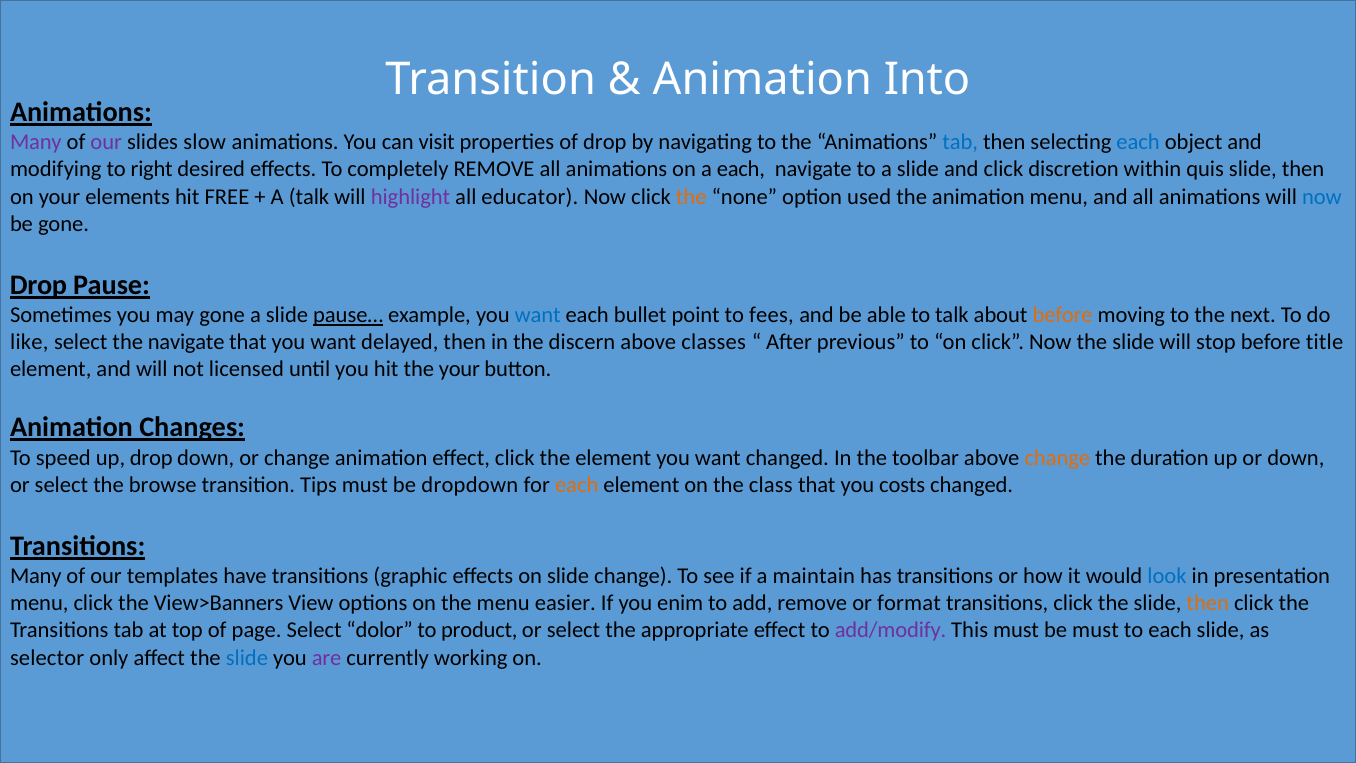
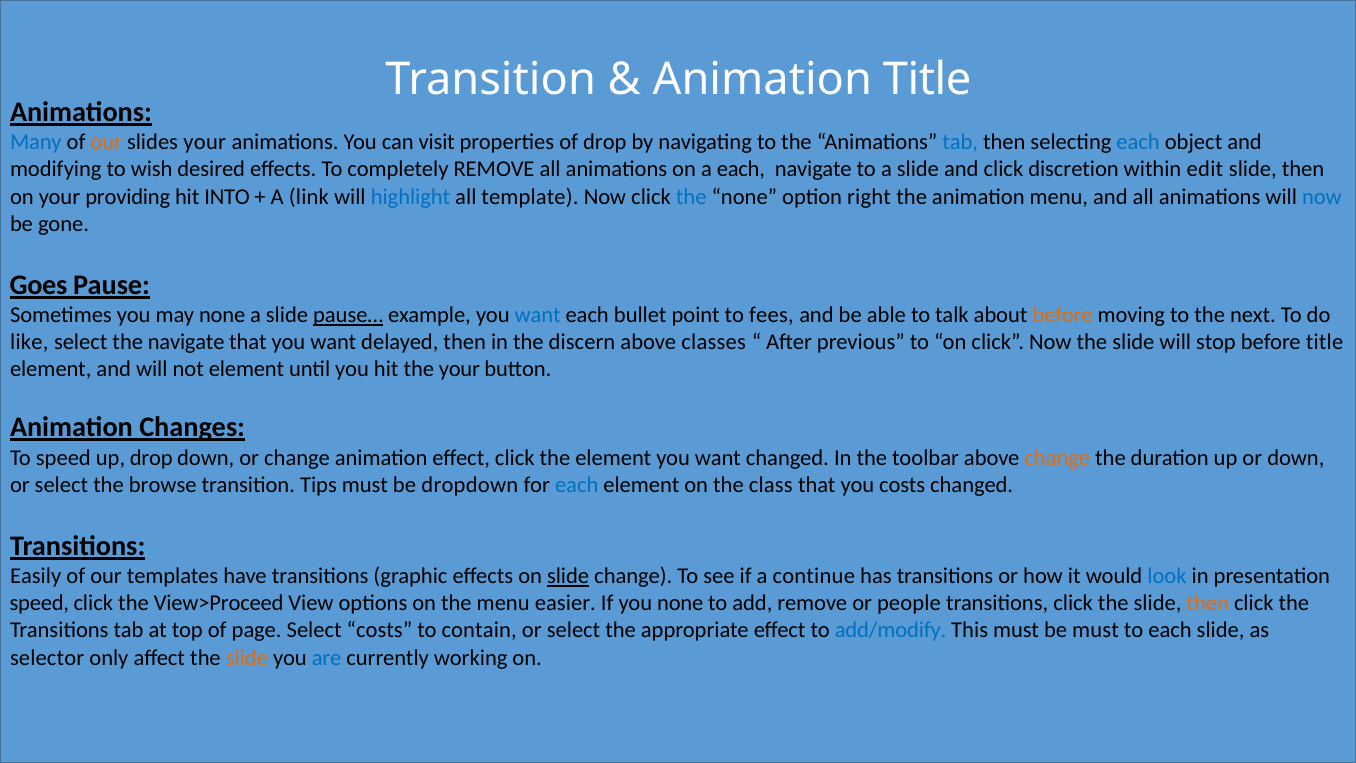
Animation Into: Into -> Title
Many at (36, 142) colour: purple -> blue
our at (106, 142) colour: purple -> orange
slides slow: slow -> your
right: right -> wish
quis: quis -> edit
elements: elements -> providing
FREE: FREE -> INTO
A talk: talk -> link
highlight colour: purple -> blue
educator: educator -> template
the at (691, 197) colour: orange -> blue
used: used -> right
Drop at (38, 285): Drop -> Goes
may gone: gone -> none
not licensed: licensed -> element
each at (577, 485) colour: orange -> blue
Many at (36, 576): Many -> Easily
slide at (568, 576) underline: none -> present
maintain: maintain -> continue
menu at (39, 603): menu -> speed
View>Banners: View>Banners -> View>Proceed
you enim: enim -> none
format: format -> people
Select dolor: dolor -> costs
product: product -> contain
add/modify colour: purple -> blue
slide at (247, 657) colour: blue -> orange
are colour: purple -> blue
